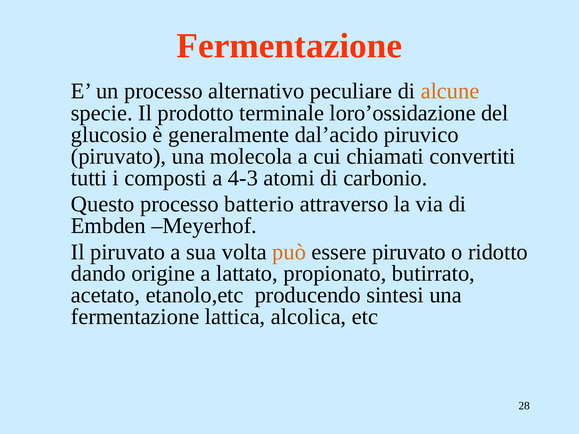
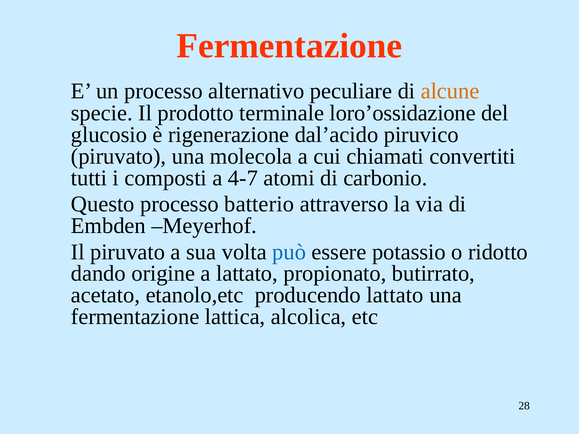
generalmente: generalmente -> rigenerazione
4-3: 4-3 -> 4-7
può colour: orange -> blue
essere piruvato: piruvato -> potassio
producendo sintesi: sintesi -> lattato
